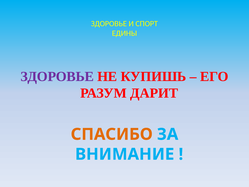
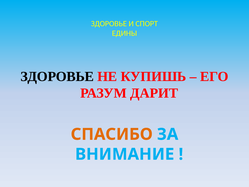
ЗДОРОВЬЕ at (57, 76) colour: purple -> black
